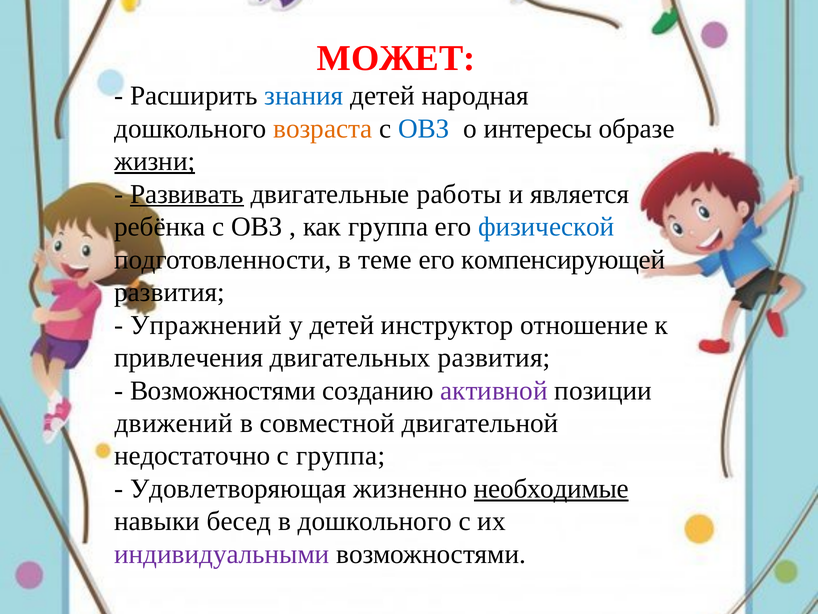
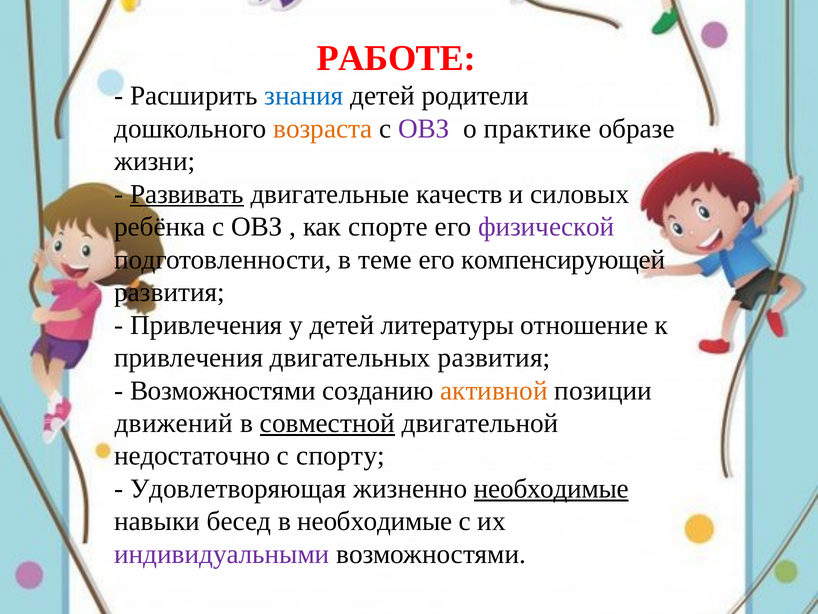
МОЖЕТ: МОЖЕТ -> РАБОТЕ
народная: народная -> родители
ОВЗ at (424, 128) colour: blue -> purple
интересы: интересы -> практике
жизни underline: present -> none
работы: работы -> качеств
является: является -> силовых
как группа: группа -> спорте
физической colour: blue -> purple
Упражнений at (206, 325): Упражнений -> Привлечения
инструктор: инструктор -> литературы
активной colour: purple -> orange
совместной underline: none -> present
с группа: группа -> спорту
в дошкольного: дошкольного -> необходимые
